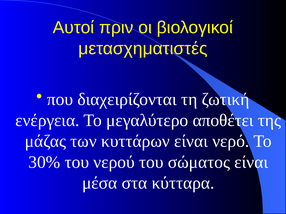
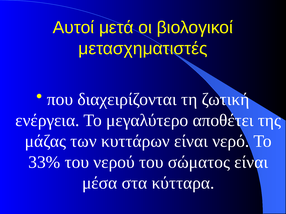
πριν: πριν -> μετά
30%: 30% -> 33%
